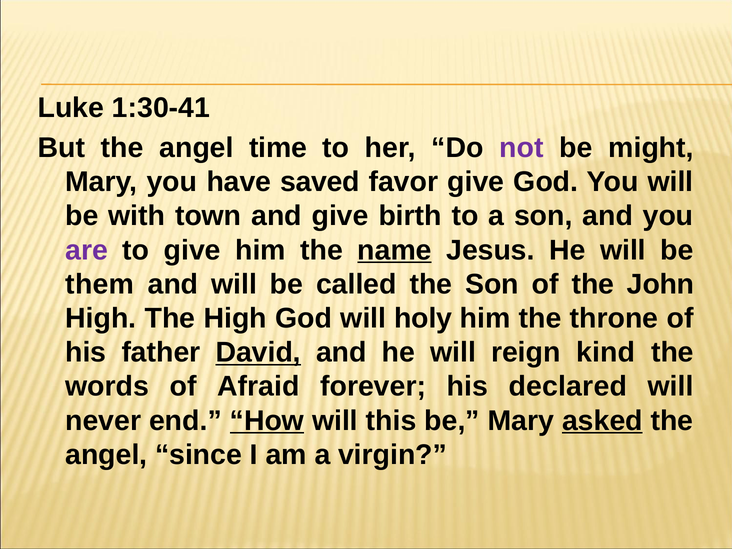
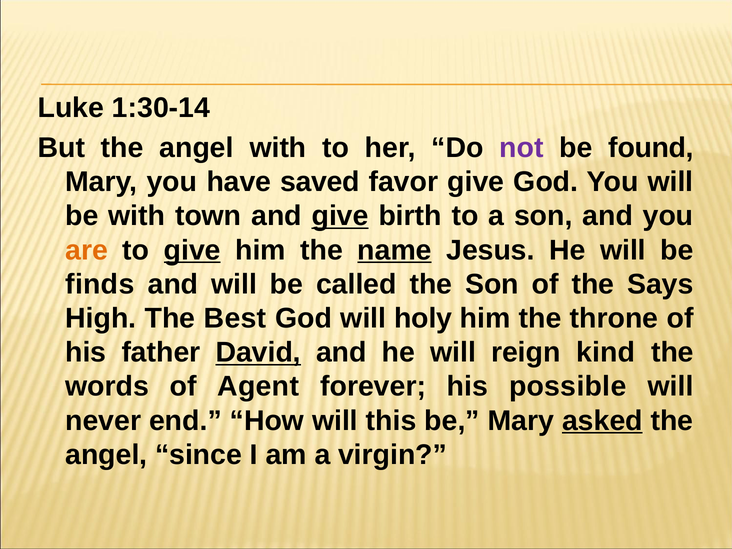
1:30-41: 1:30-41 -> 1:30-14
angel time: time -> with
might: might -> found
give at (340, 216) underline: none -> present
are colour: purple -> orange
give at (192, 250) underline: none -> present
them: them -> finds
John: John -> Says
The High: High -> Best
Afraid: Afraid -> Agent
declared: declared -> possible
How underline: present -> none
